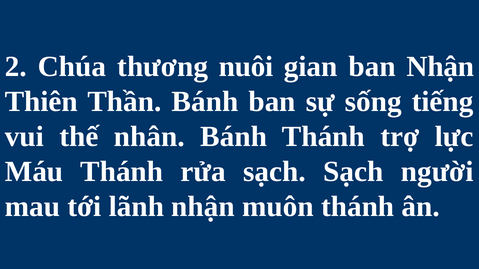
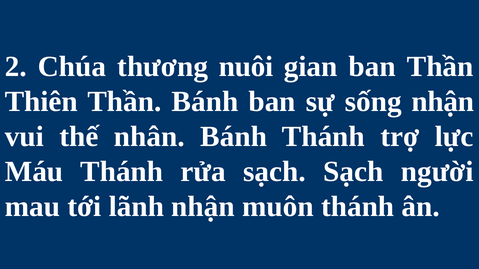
ban Nhận: Nhận -> Thần
sống tiếng: tiếng -> nhận
